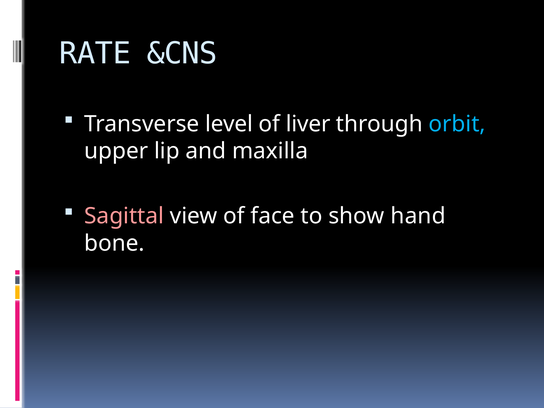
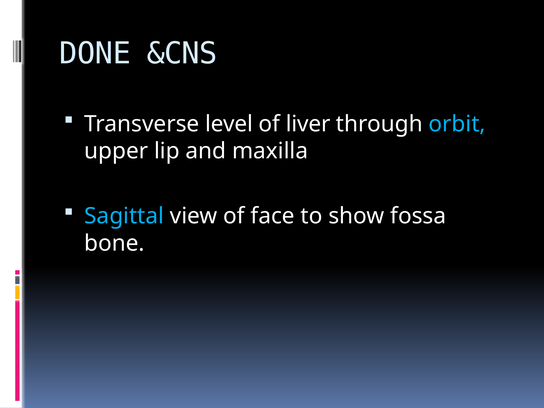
RATE: RATE -> DONE
Sagittal colour: pink -> light blue
hand: hand -> fossa
